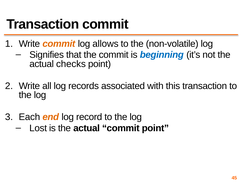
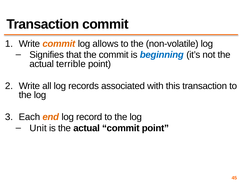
checks: checks -> terrible
Lost: Lost -> Unit
